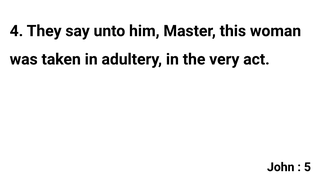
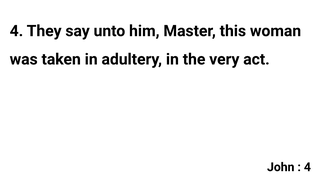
5 at (307, 167): 5 -> 4
